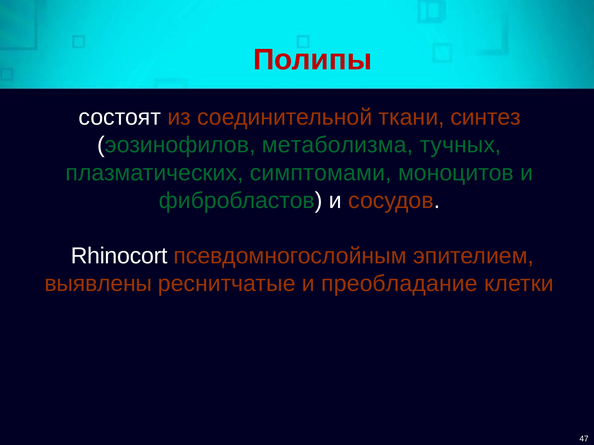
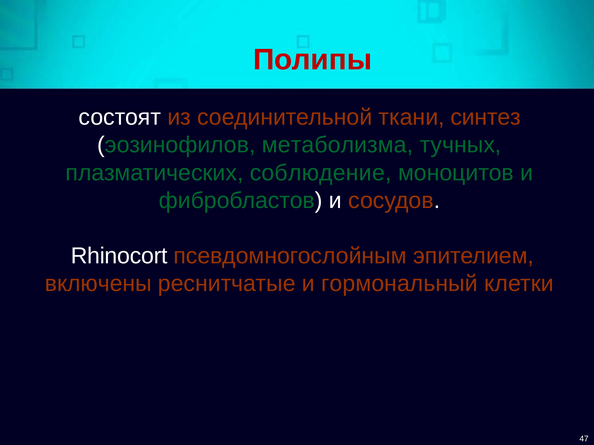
симптомами: симптомами -> соблюдение
выявлены: выявлены -> включены
преобладание: преобладание -> гормональный
